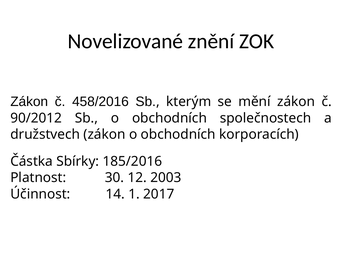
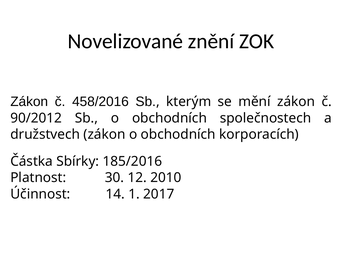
2003: 2003 -> 2010
